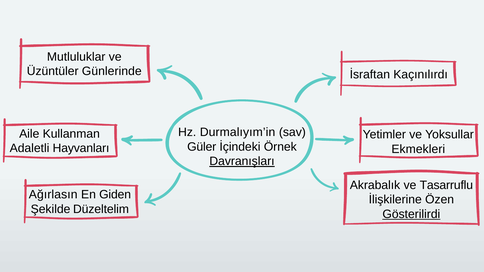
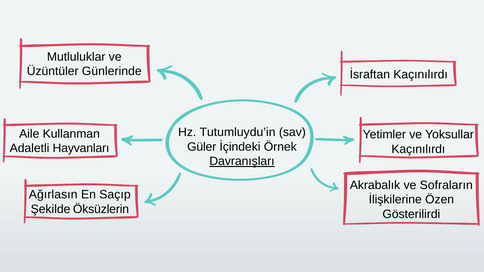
Durmalıyım’in: Durmalıyım’in -> Tutumluydu’in
Ekmekleri at (418, 149): Ekmekleri -> Kaçınılırdı
Tasarruflu: Tasarruflu -> Sofraların
Giden: Giden -> Saçıp
Düzeltelim: Düzeltelim -> Öksüzlerin
Gösterilirdi underline: present -> none
